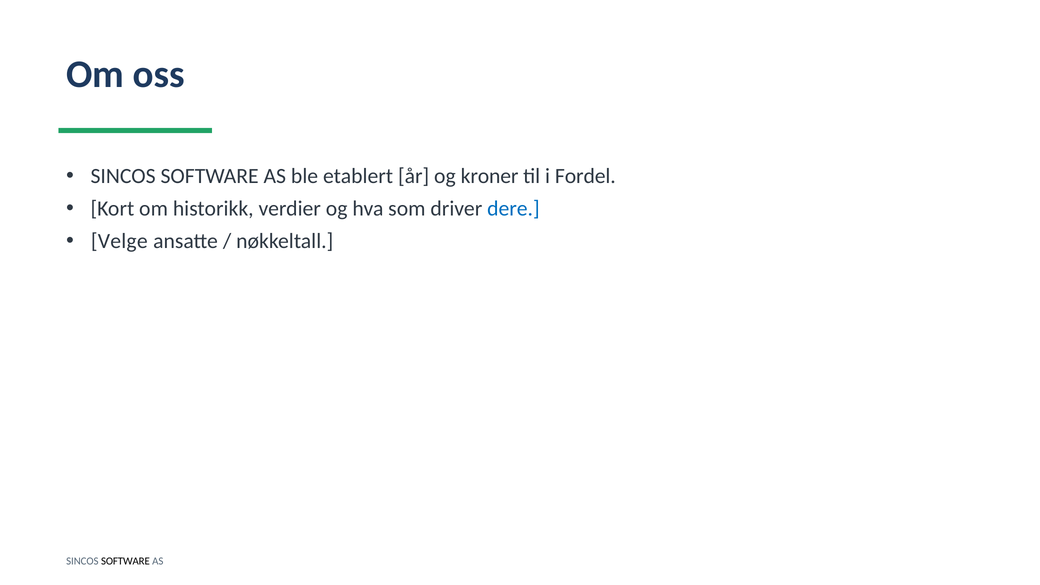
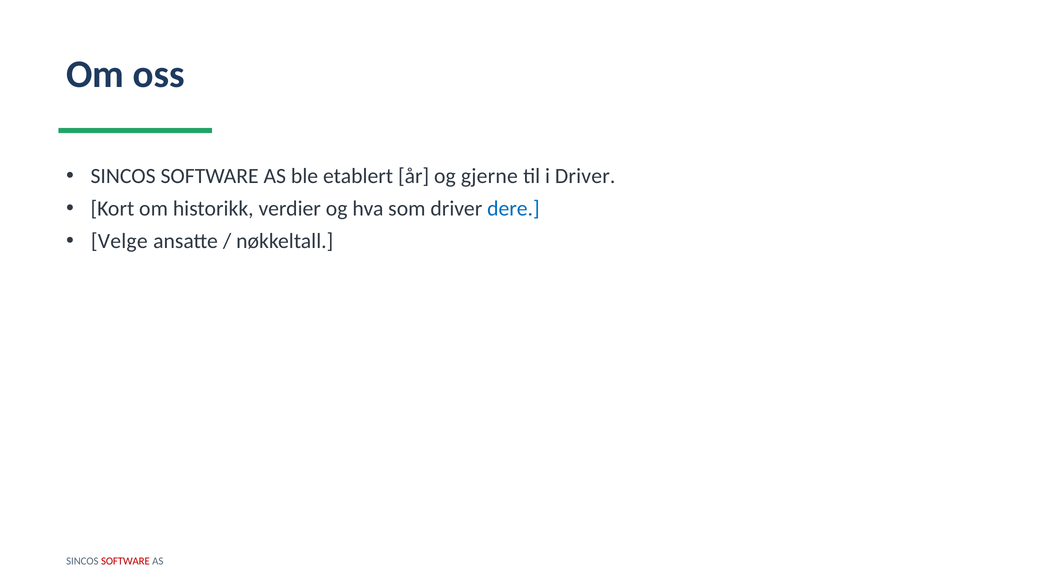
kroner: kroner -> gjerne
i Fordel: Fordel -> Driver
SOFTWARE at (125, 561) colour: black -> red
